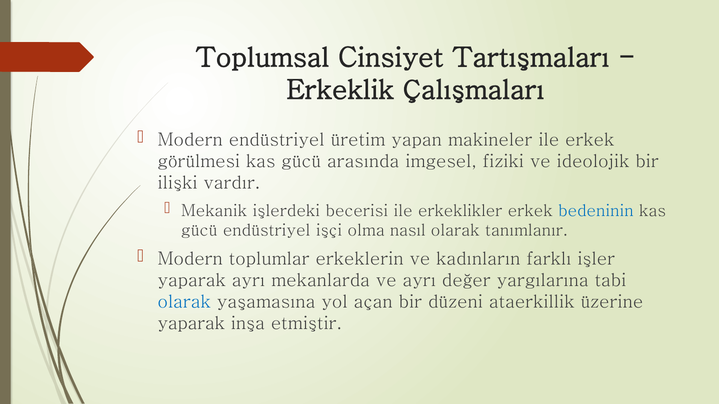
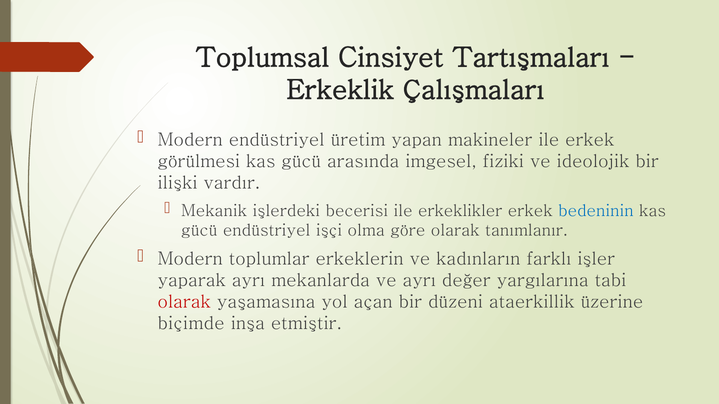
nasıl: nasıl -> göre
olarak at (184, 302) colour: blue -> red
yaparak at (191, 324): yaparak -> biçimde
